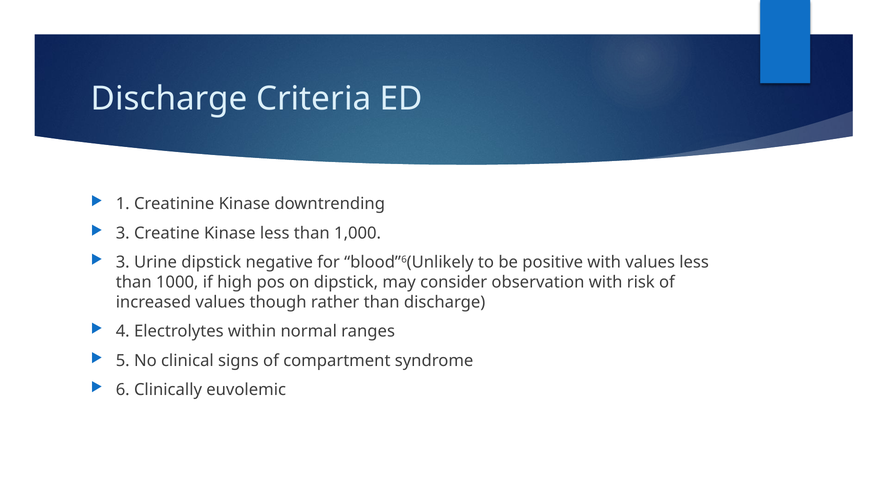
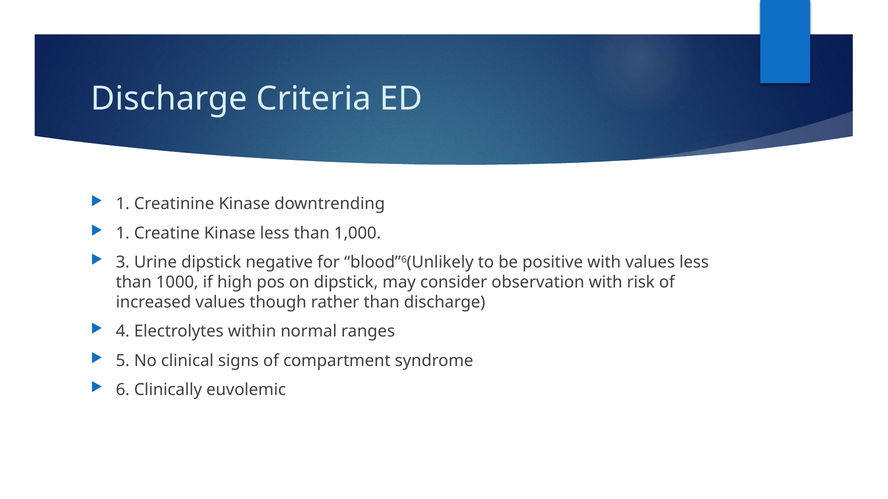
3 at (123, 233): 3 -> 1
